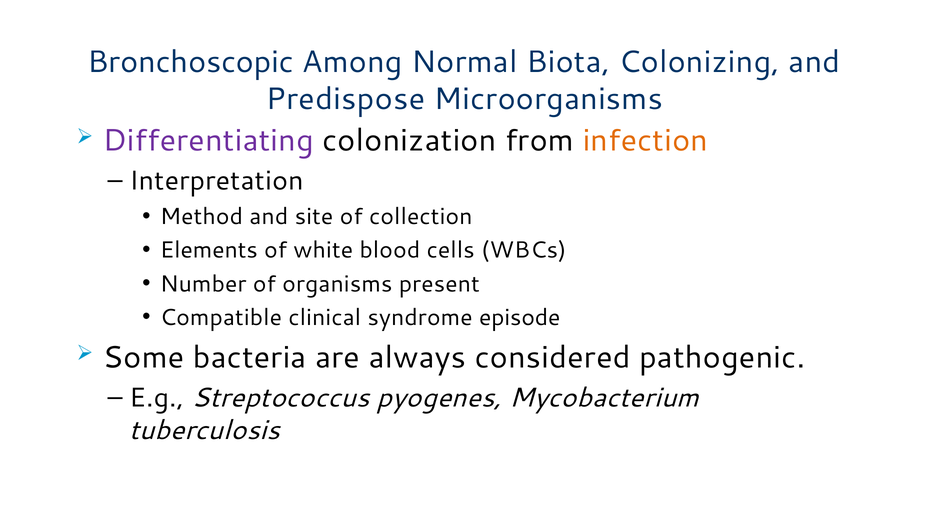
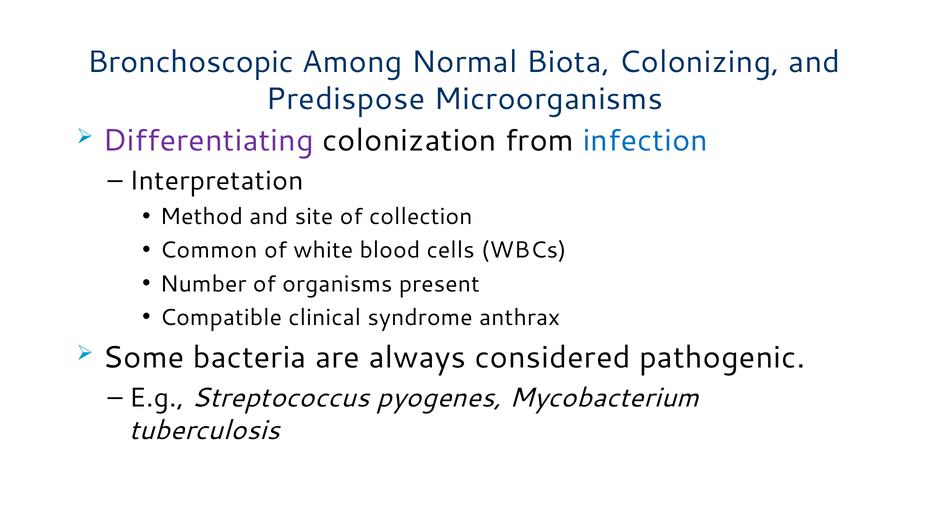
infection colour: orange -> blue
Elements: Elements -> Common
episode: episode -> anthrax
